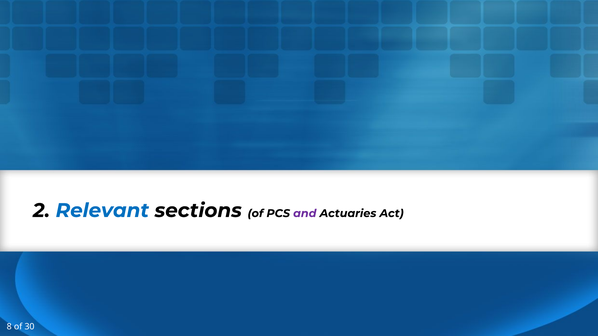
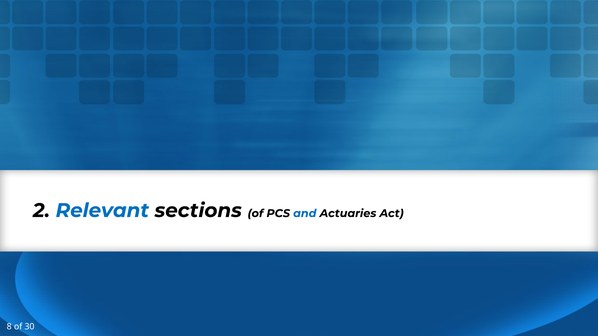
and colour: purple -> blue
